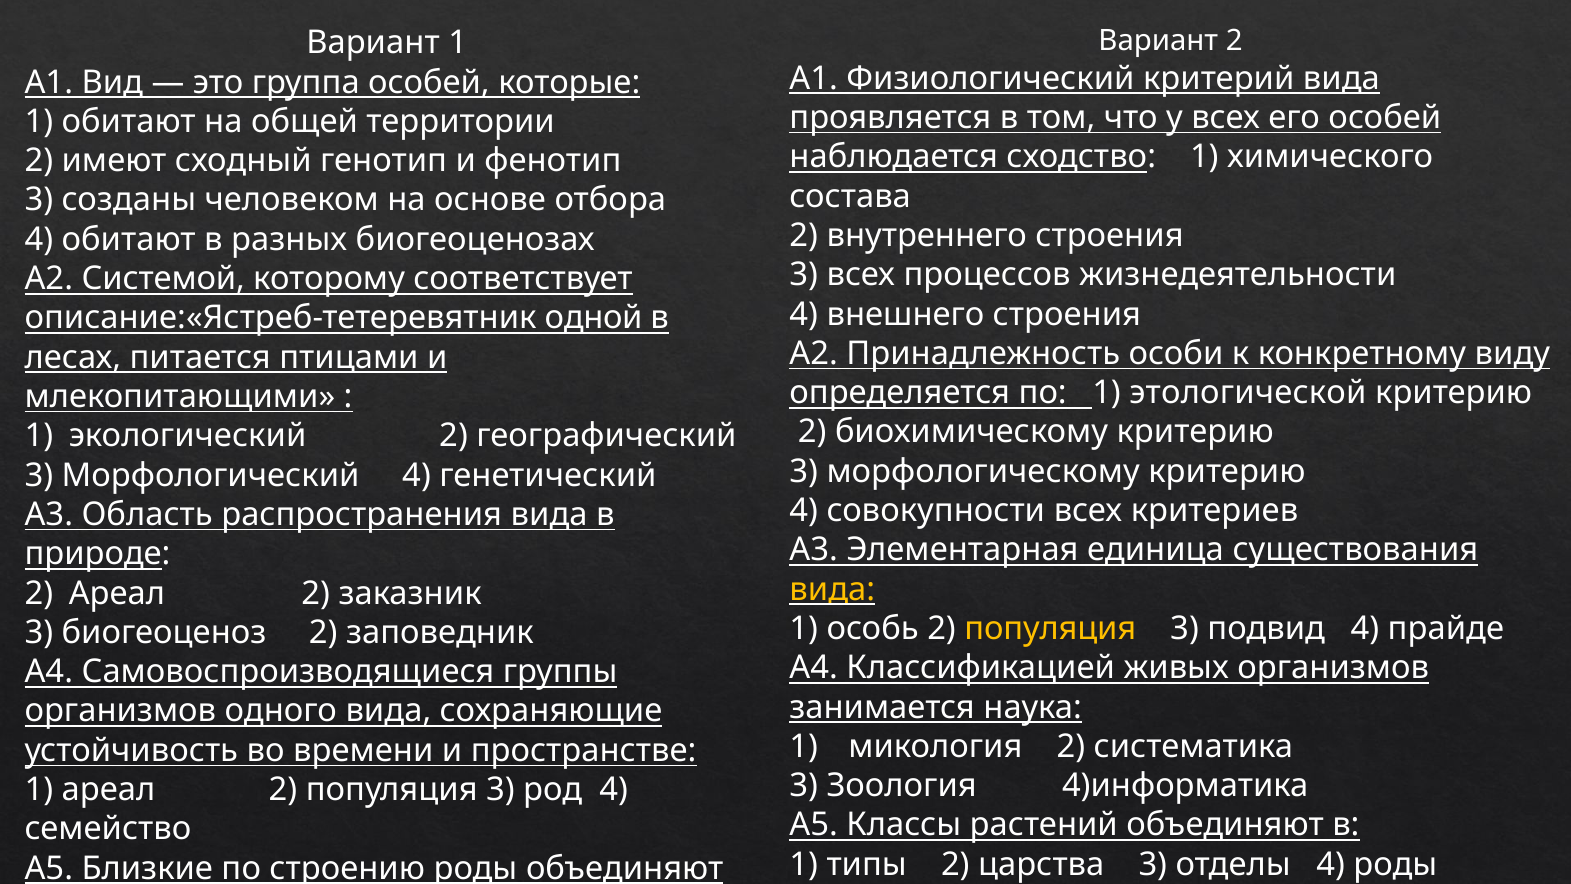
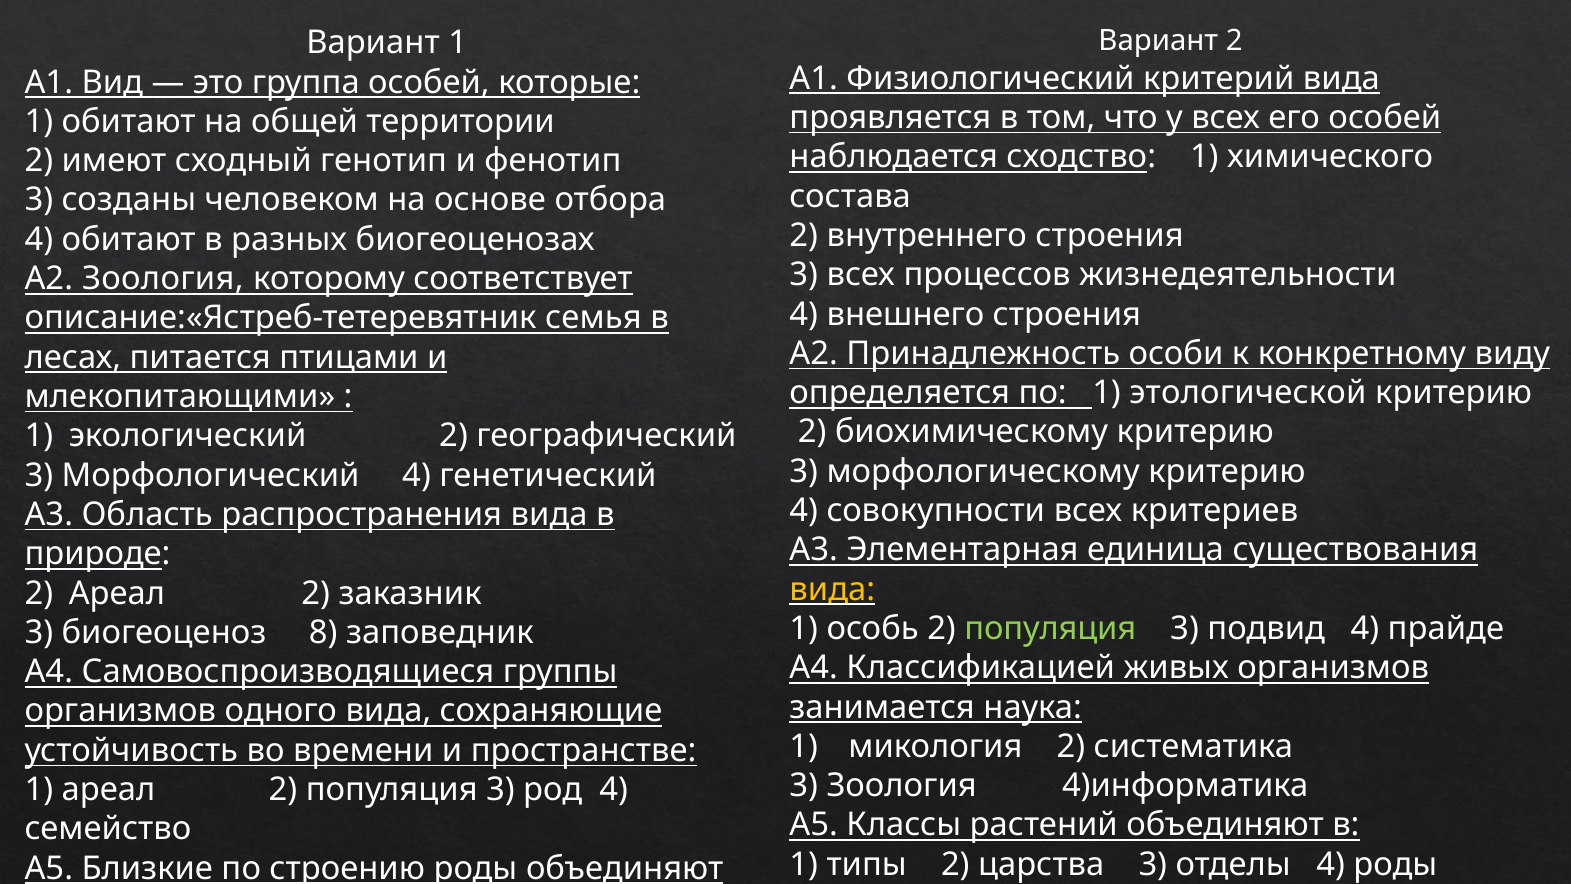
А2 Системой: Системой -> Зоология
одной: одной -> семья
популяция at (1050, 628) colour: yellow -> light green
биогеоценоз 2: 2 -> 8
